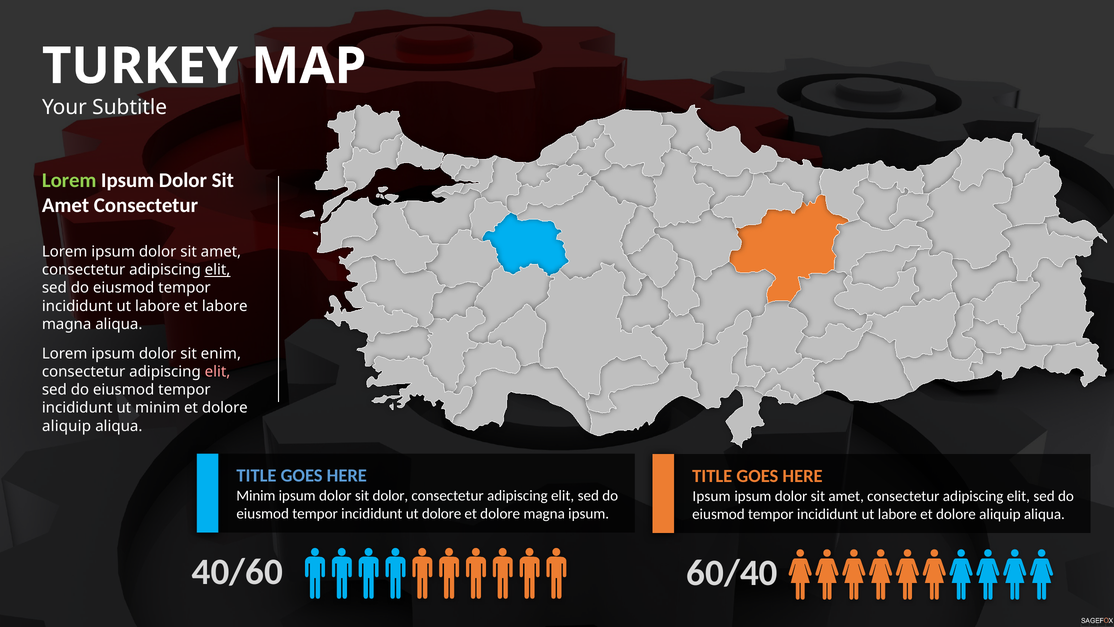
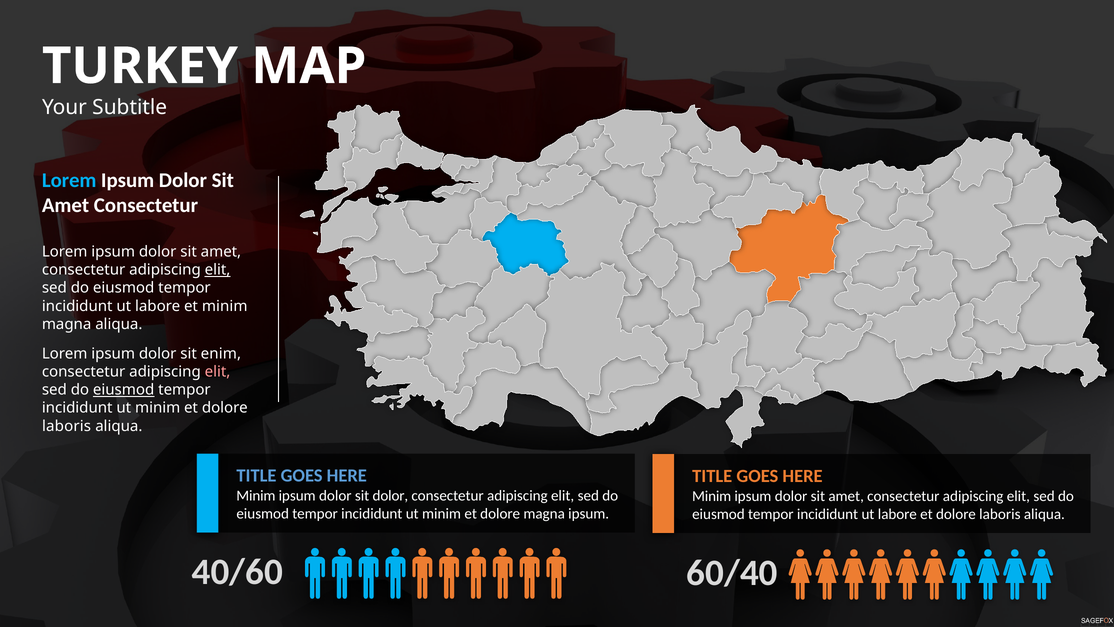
Lorem at (69, 180) colour: light green -> light blue
et labore: labore -> minim
eiusmod at (124, 390) underline: none -> present
aliquip at (67, 426): aliquip -> laboris
Ipsum at (712, 496): Ipsum -> Minim
dolore at (442, 514): dolore -> minim
labore et dolore aliquip: aliquip -> laboris
